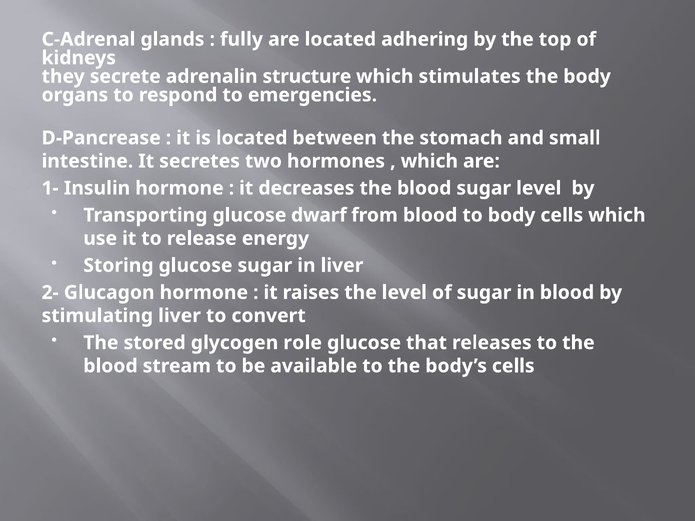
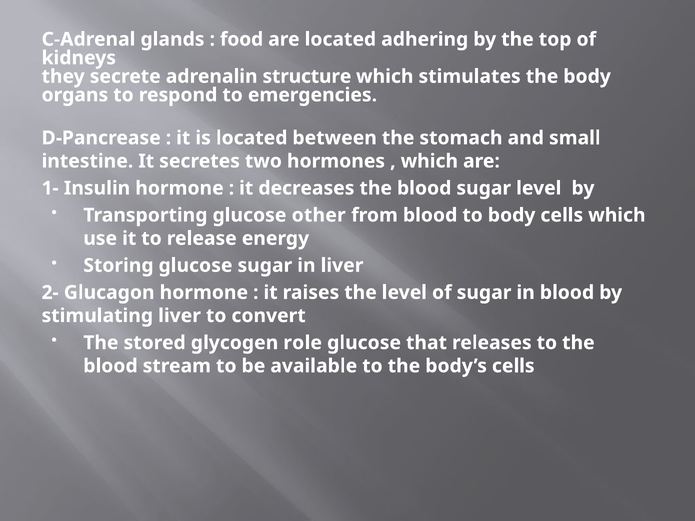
fully: fully -> food
dwarf: dwarf -> other
